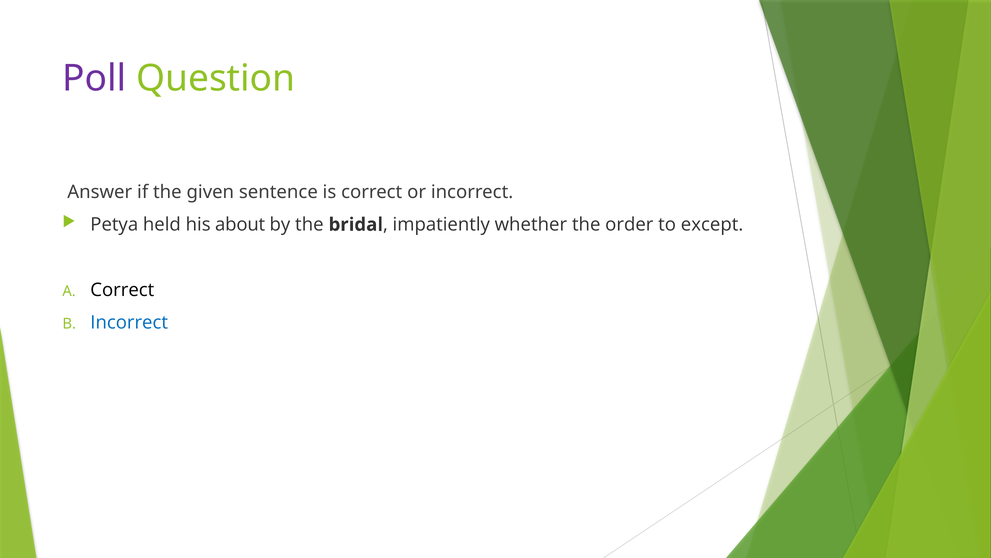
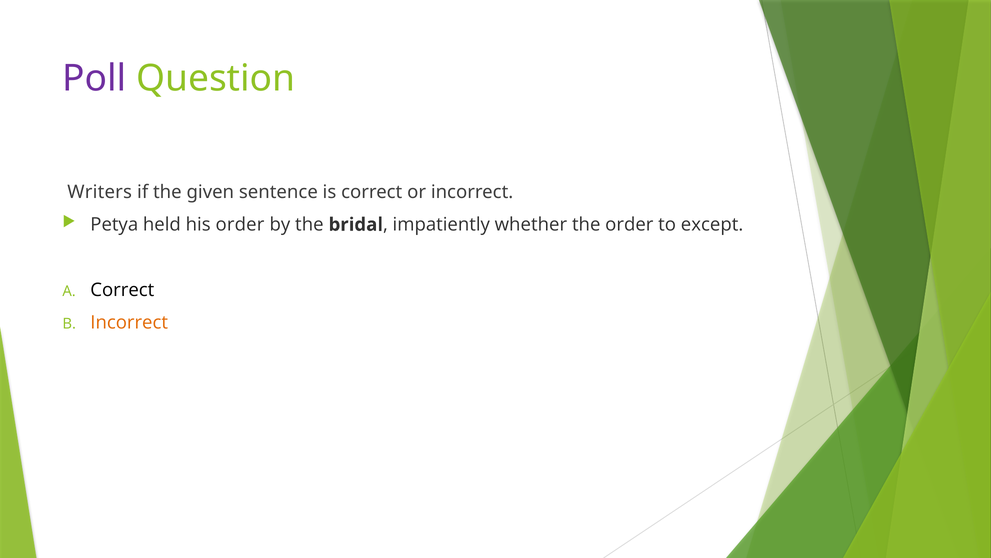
Answer: Answer -> Writers
his about: about -> order
Incorrect at (129, 322) colour: blue -> orange
